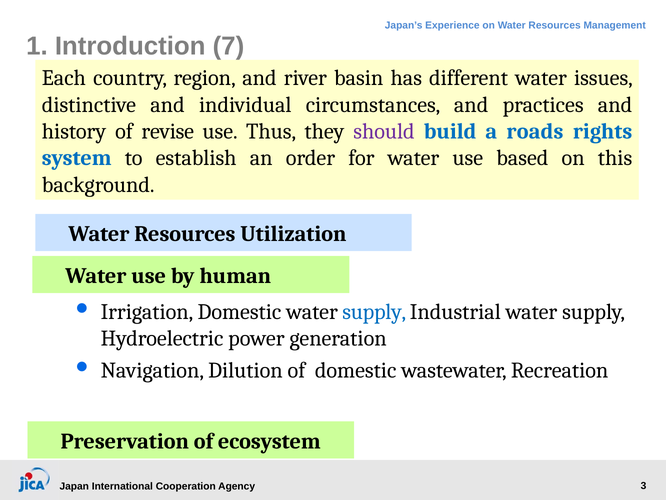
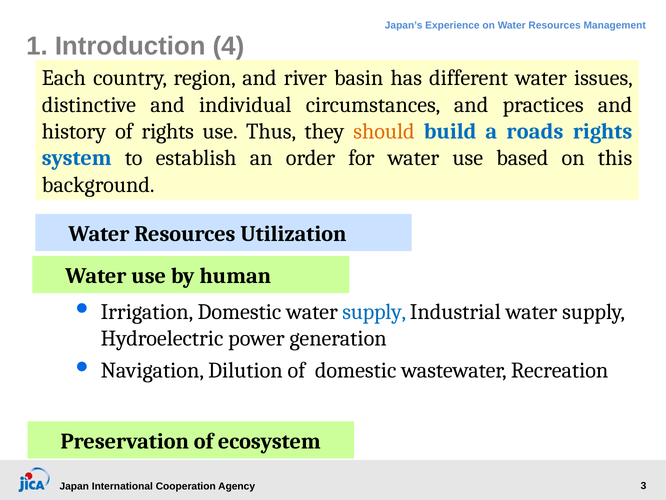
7: 7 -> 4
of revise: revise -> rights
should colour: purple -> orange
